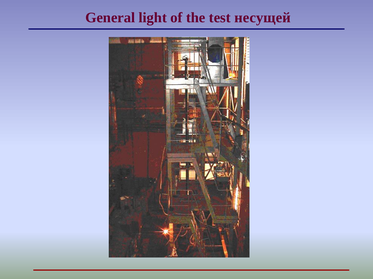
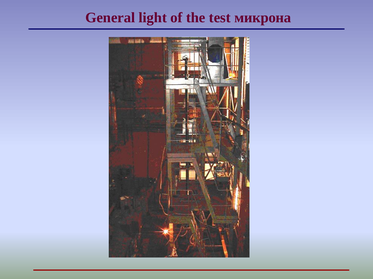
несущей: несущей -> микрона
